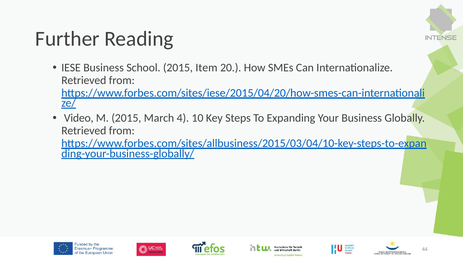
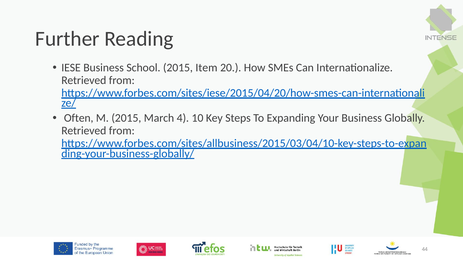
Video: Video -> Often
